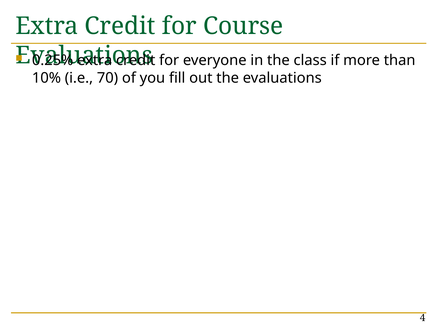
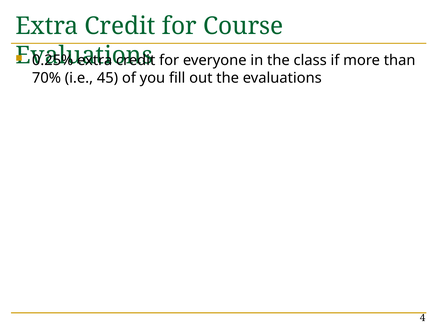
10%: 10% -> 70%
70: 70 -> 45
